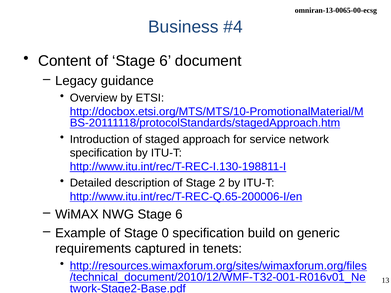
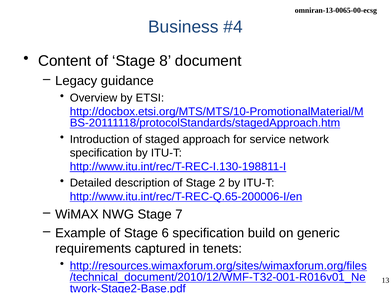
of Stage 6: 6 -> 8
NWG Stage 6: 6 -> 7
0: 0 -> 6
